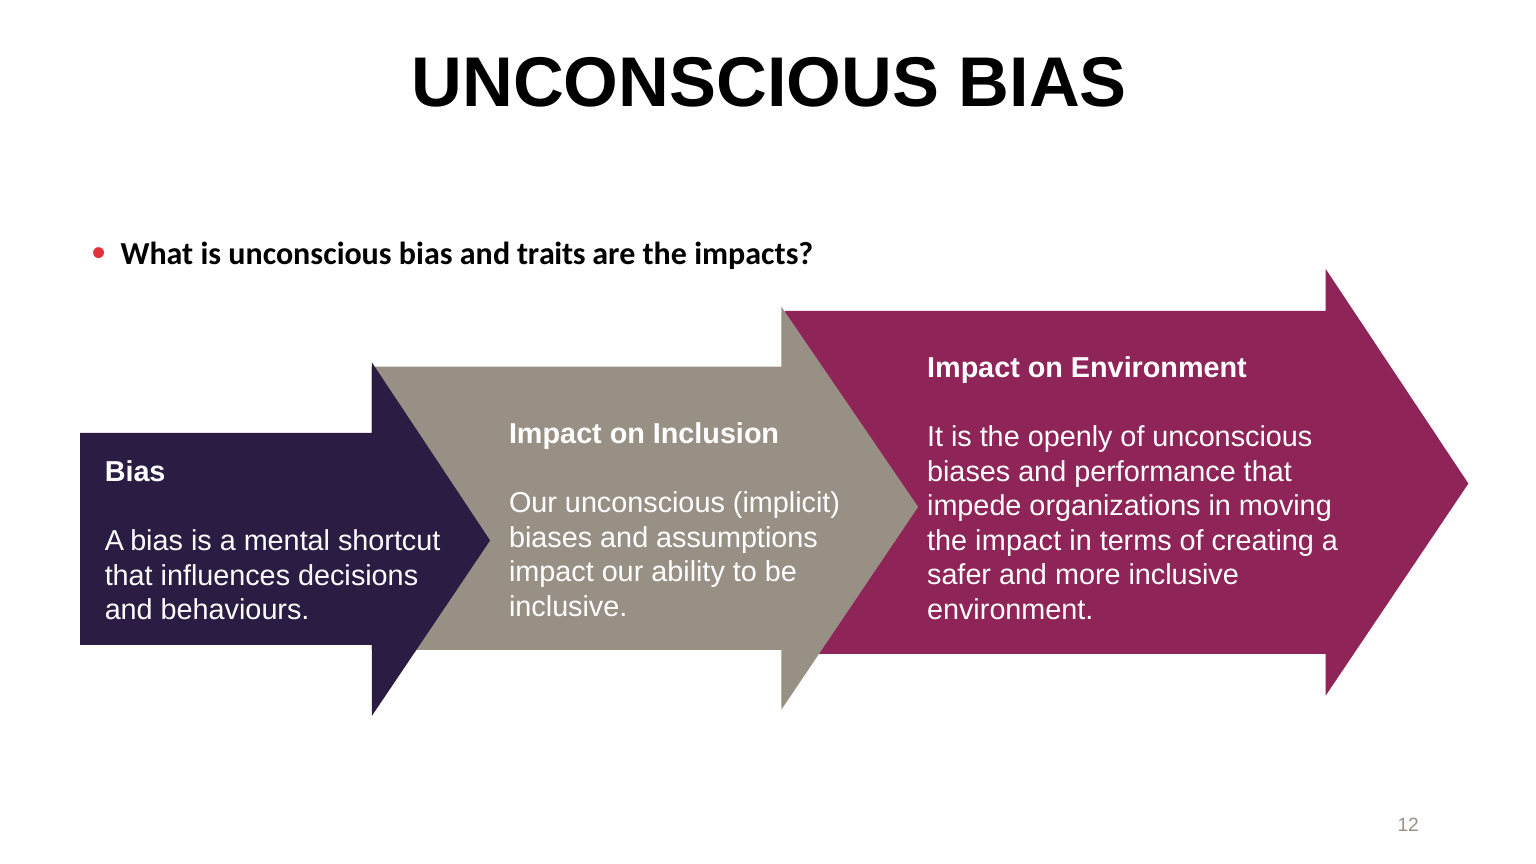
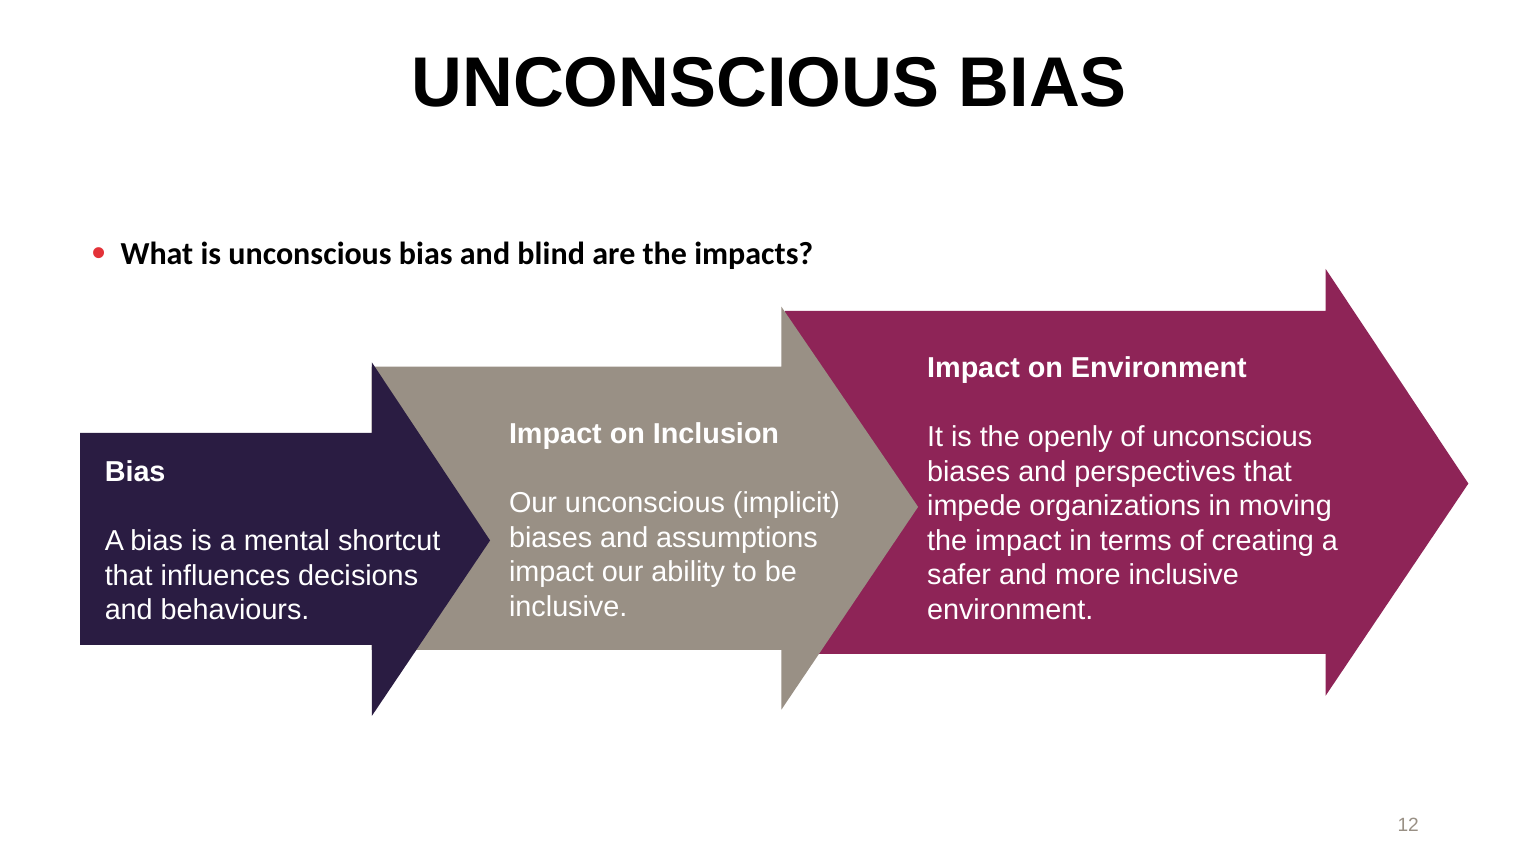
traits: traits -> blind
performance: performance -> perspectives
